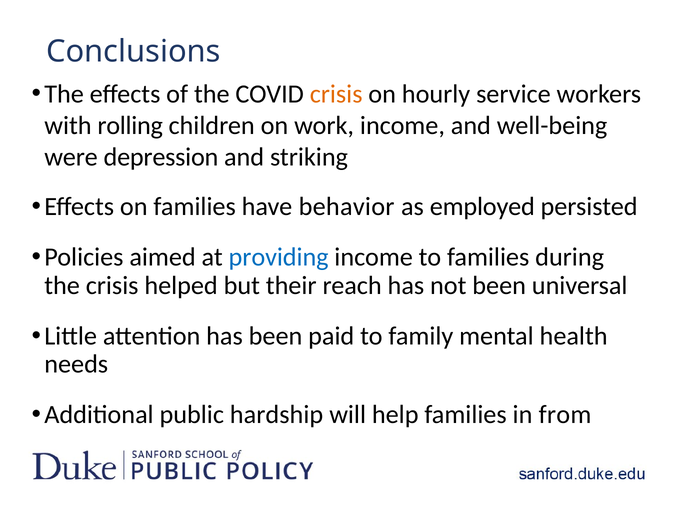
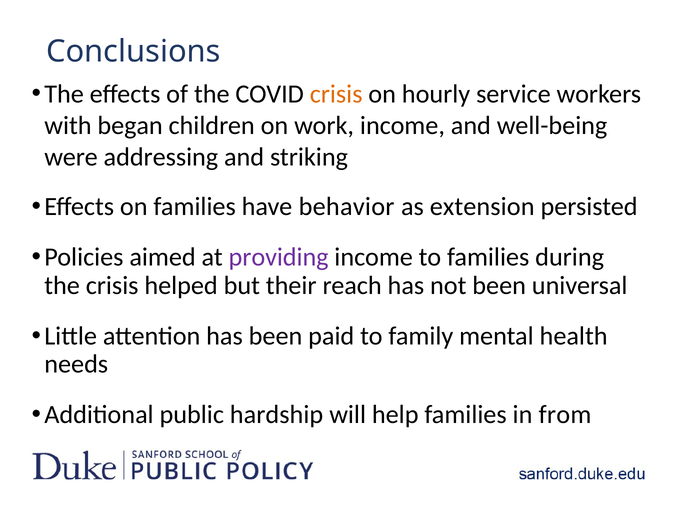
rolling: rolling -> began
depression: depression -> addressing
employed: employed -> extension
providing colour: blue -> purple
